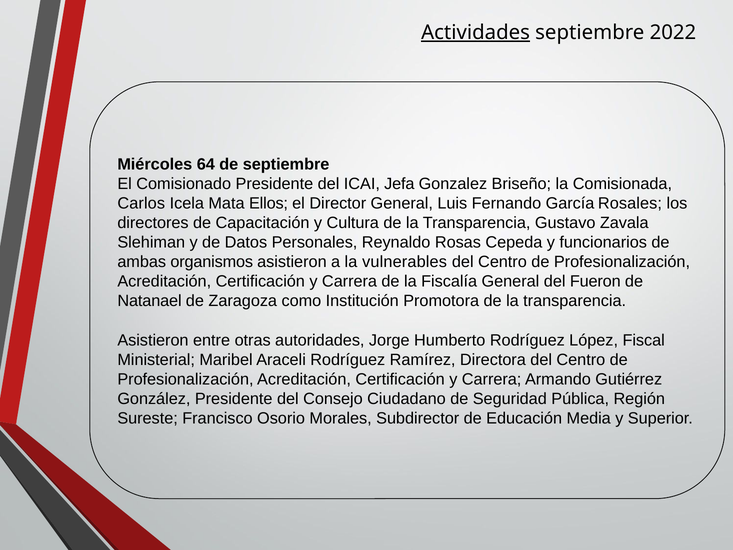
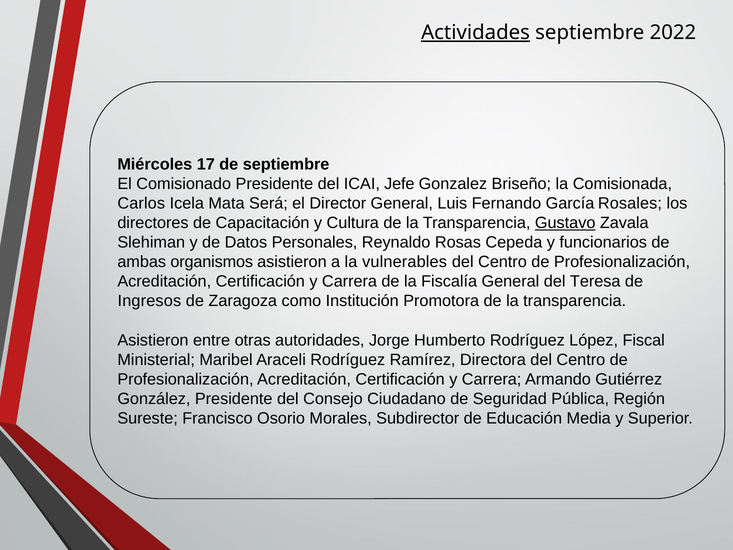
64: 64 -> 17
Jefa: Jefa -> Jefe
Ellos: Ellos -> Será
Gustavo underline: none -> present
Fueron: Fueron -> Teresa
Natanael: Natanael -> Ingresos
